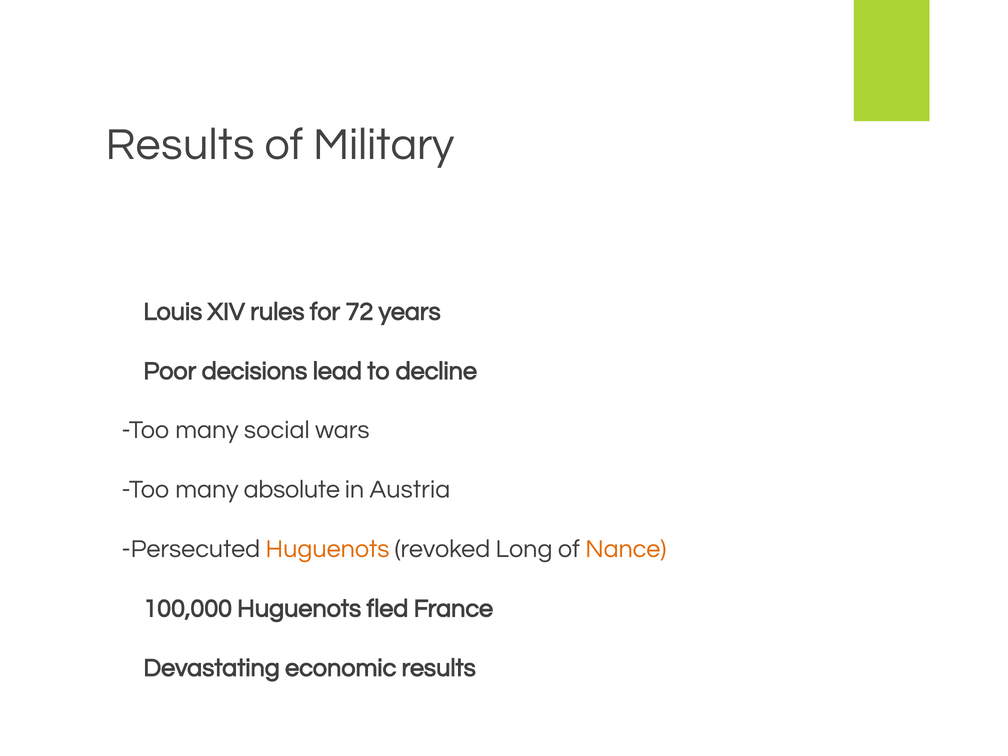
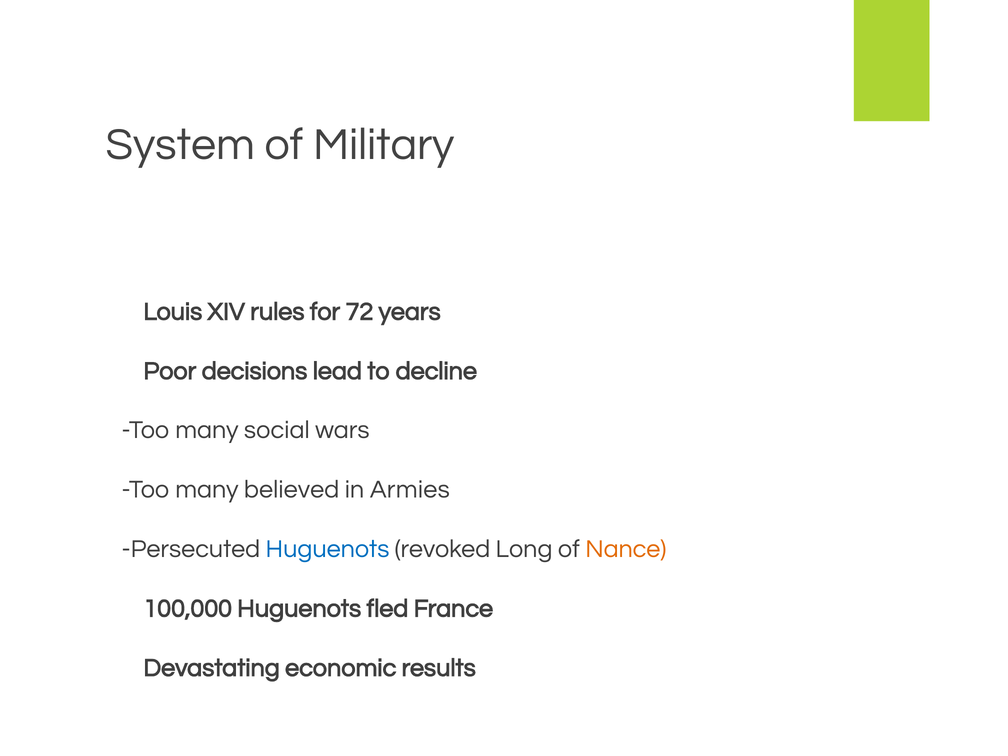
Results at (180, 144): Results -> System
absolute: absolute -> believed
Austria: Austria -> Armies
Huguenots at (328, 549) colour: orange -> blue
